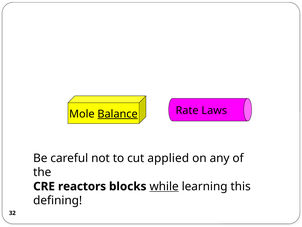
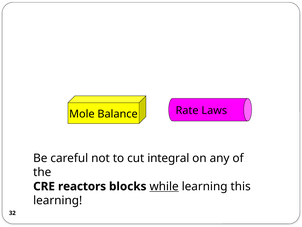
Balance underline: present -> none
applied: applied -> integral
defining at (58, 200): defining -> learning
